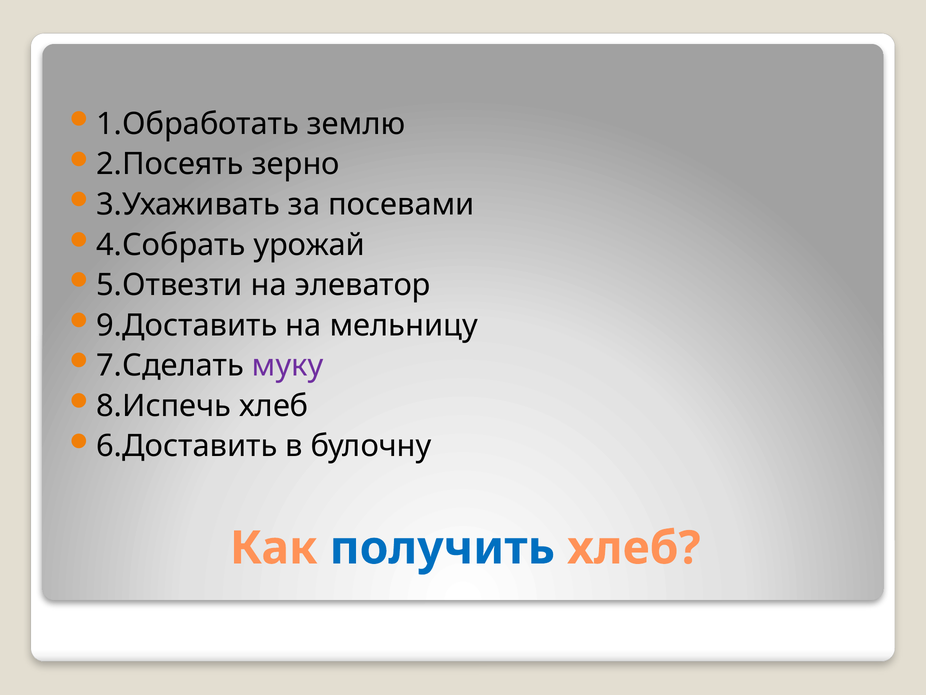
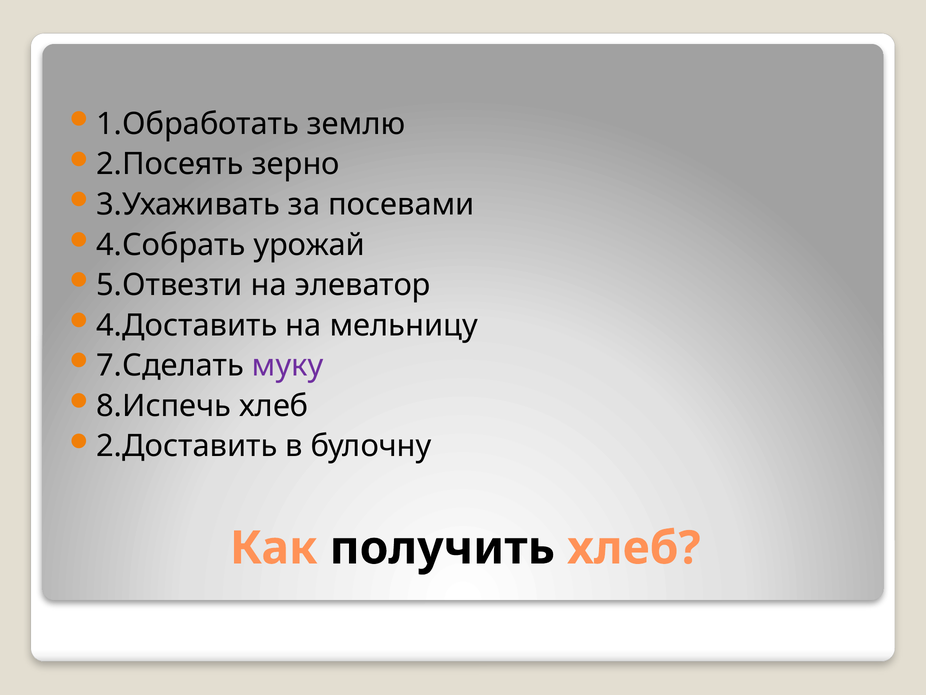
9.Доставить: 9.Доставить -> 4.Доставить
6.Доставить: 6.Доставить -> 2.Доставить
получить colour: blue -> black
